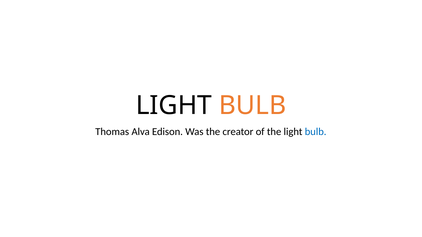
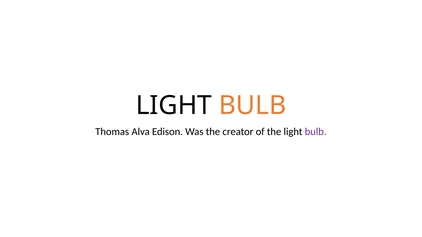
bulb at (316, 132) colour: blue -> purple
